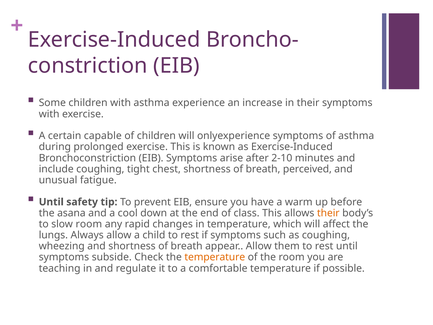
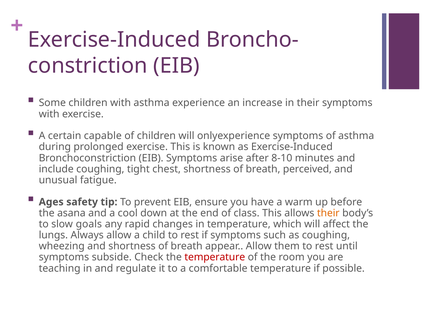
2-10: 2-10 -> 8-10
Until at (51, 202): Until -> Ages
slow room: room -> goals
temperature at (215, 257) colour: orange -> red
